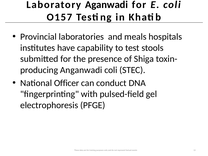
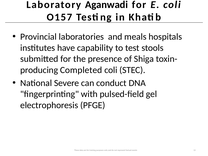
Anganwadi: Anganwadi -> Completed
Officer: Officer -> Severe
